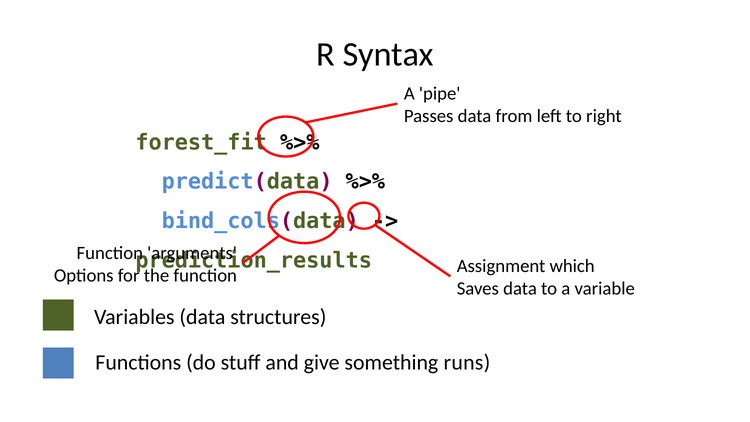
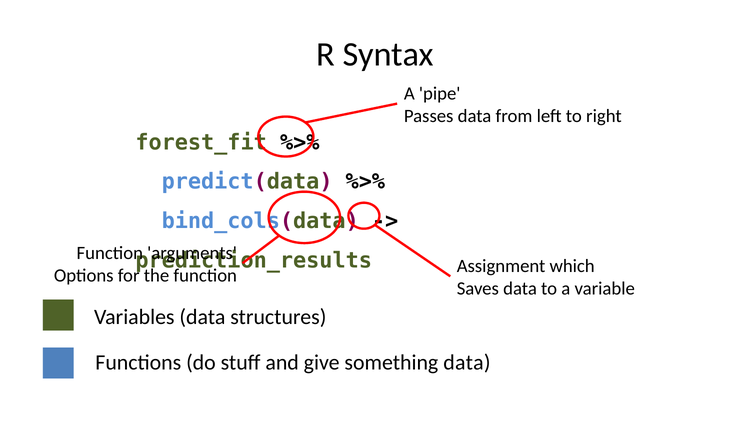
something runs: runs -> data
